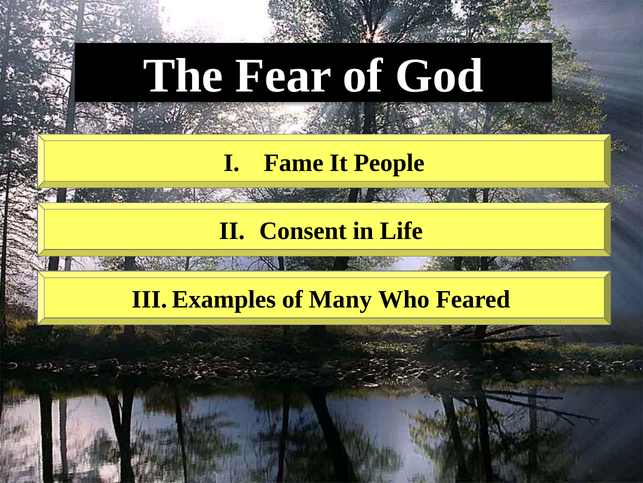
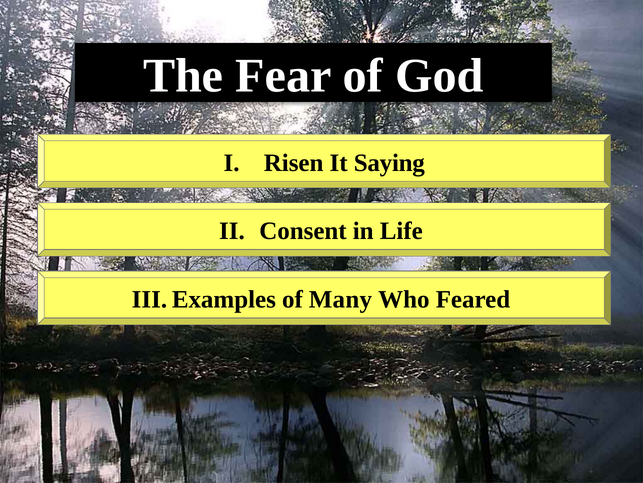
Fame: Fame -> Risen
People: People -> Saying
